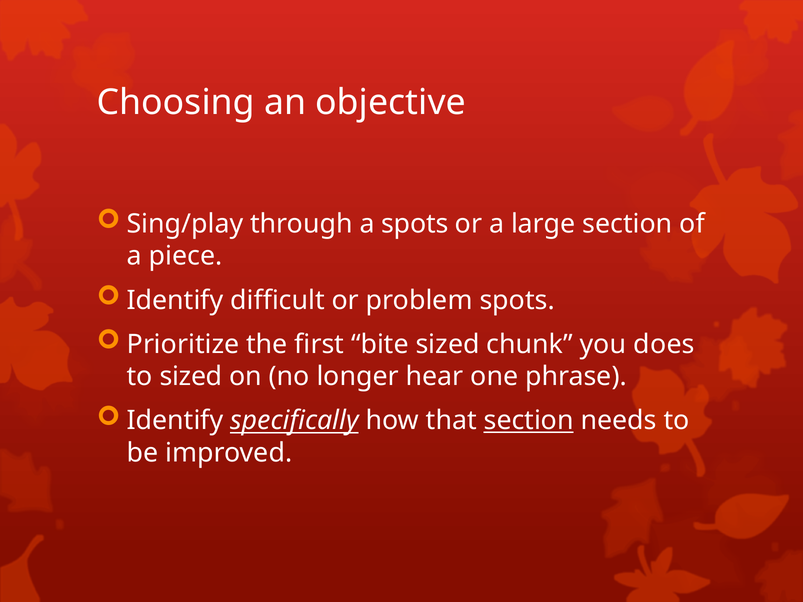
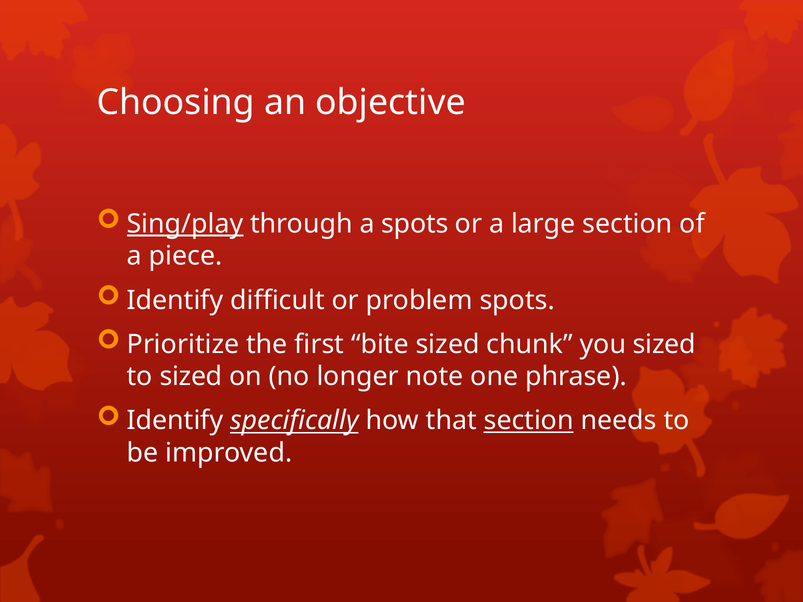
Sing/play underline: none -> present
you does: does -> sized
hear: hear -> note
